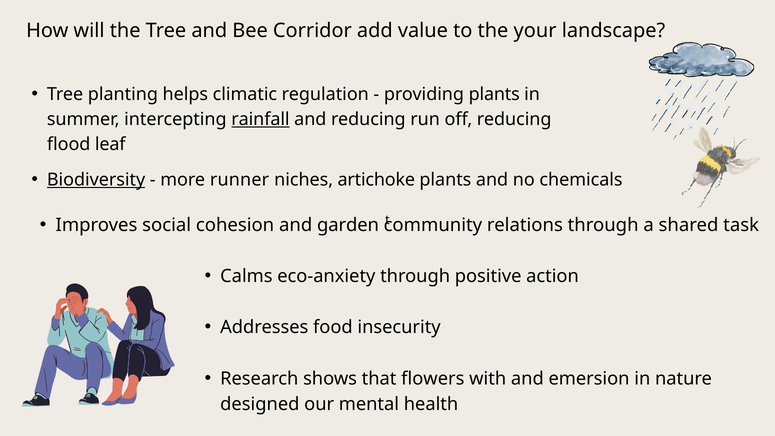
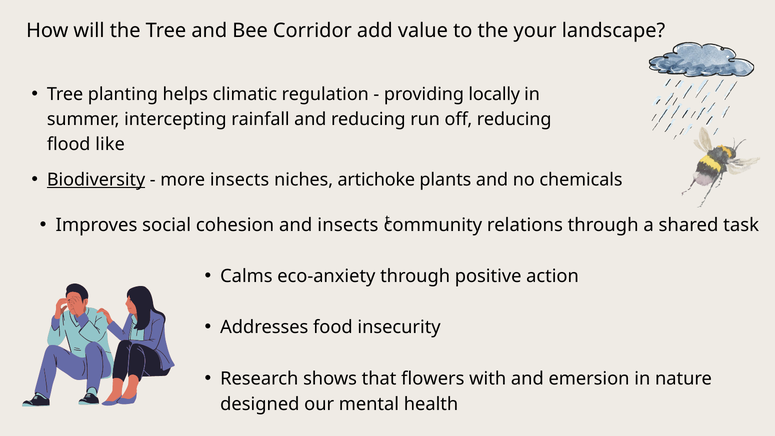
providing plants: plants -> locally
rainfall underline: present -> none
leaf: leaf -> like
more runner: runner -> insects
and garden: garden -> insects
